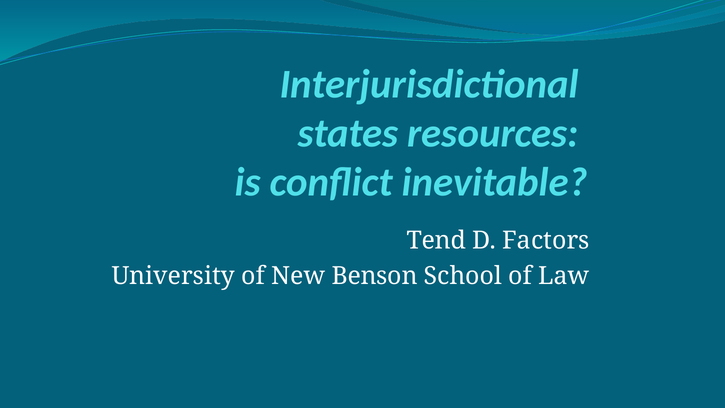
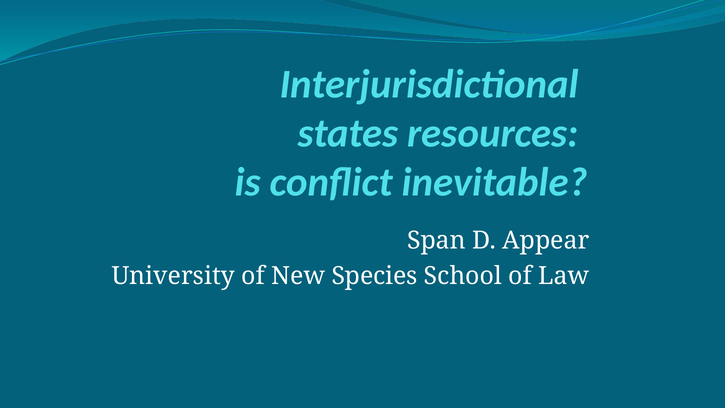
Tend: Tend -> Span
Factors: Factors -> Appear
Benson: Benson -> Species
